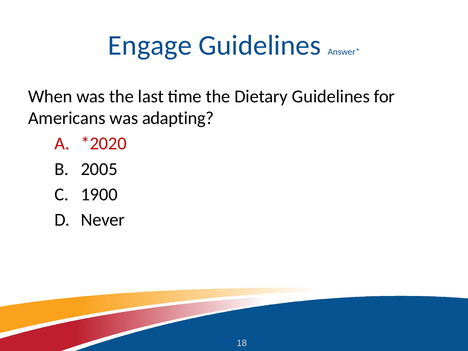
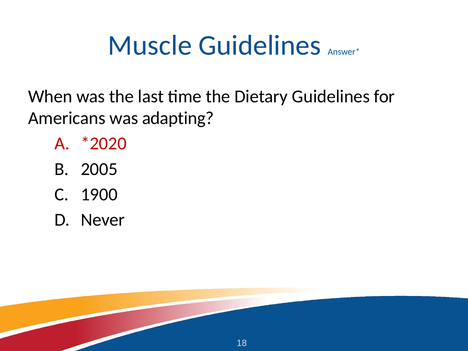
Engage: Engage -> Muscle
